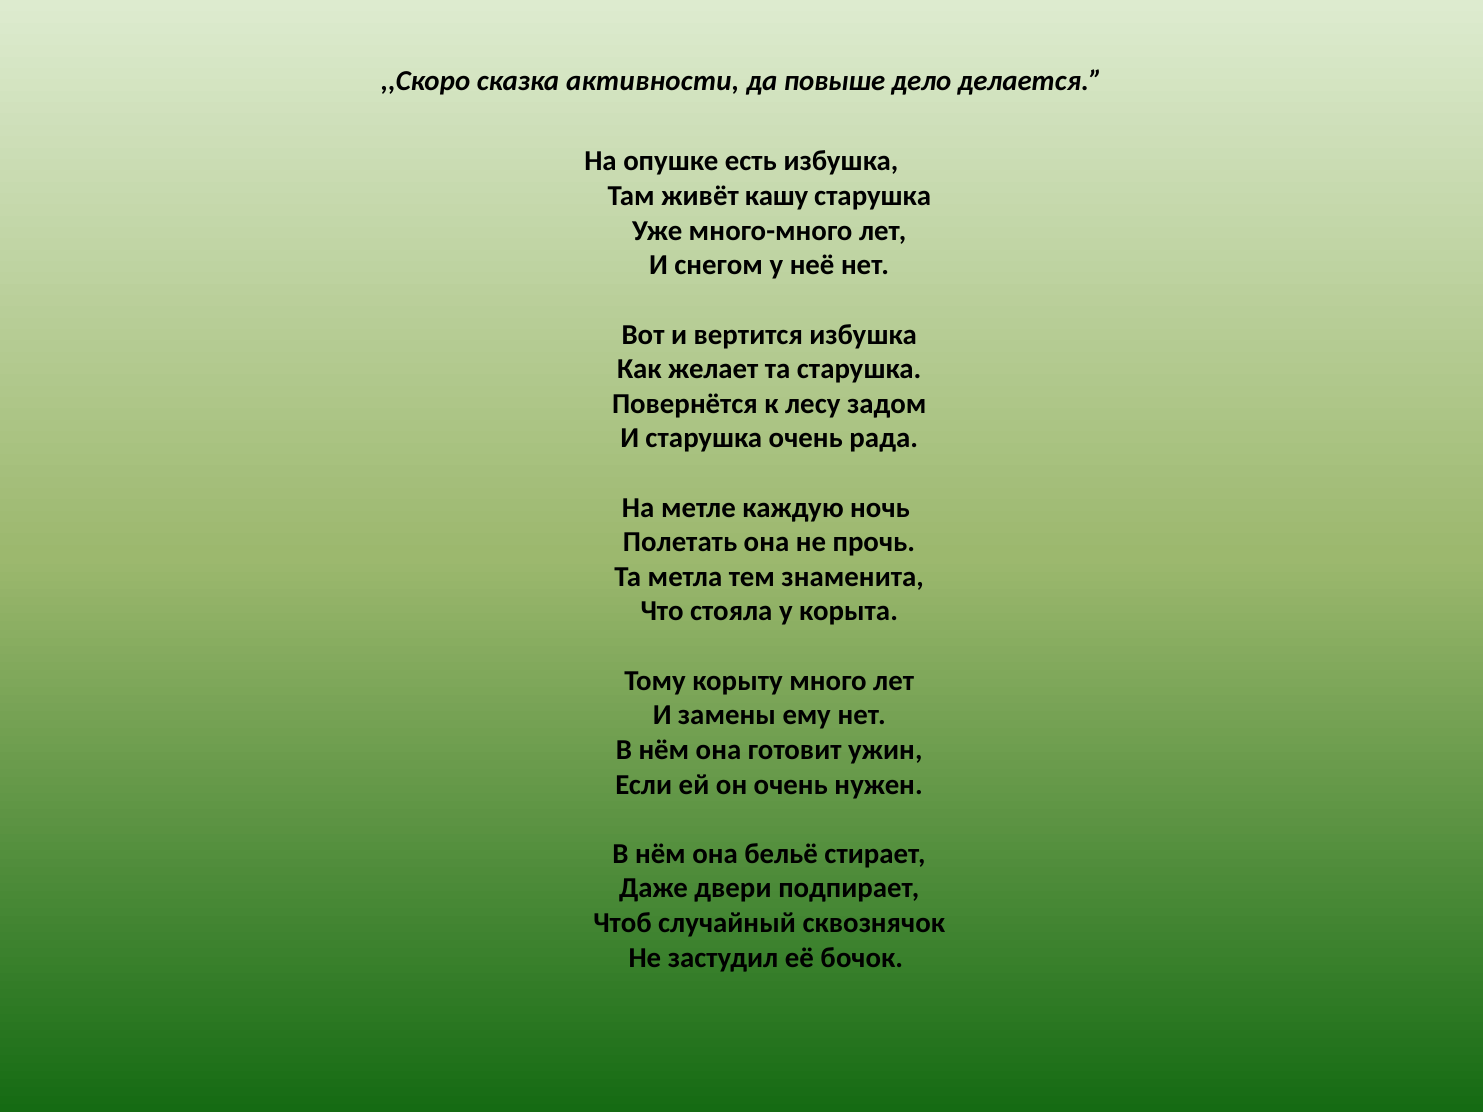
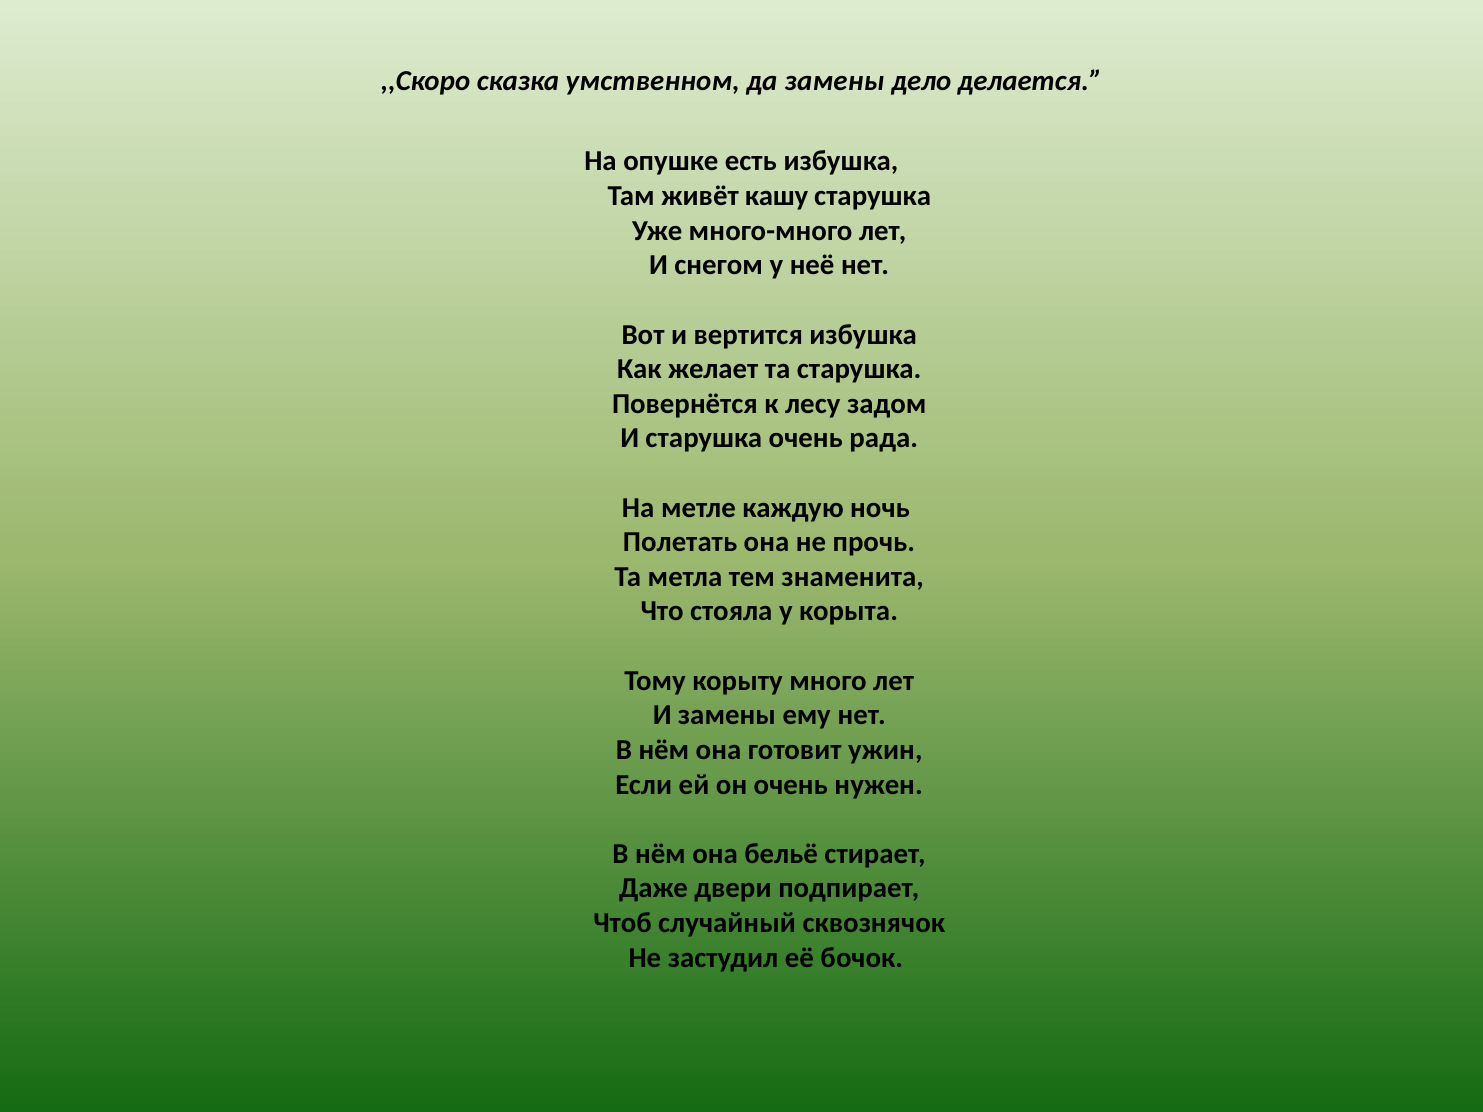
активности: активности -> умственном
да повыше: повыше -> замены
